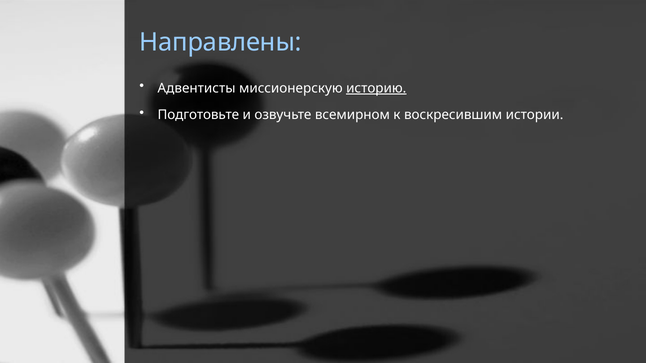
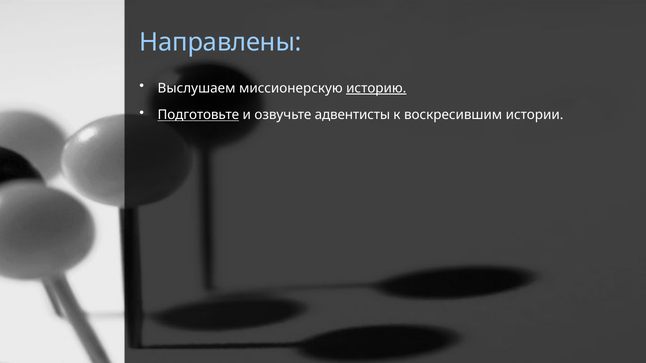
Адвентисты: Адвентисты -> Выслушаем
Подготовьте underline: none -> present
всемирном: всемирном -> адвентисты
